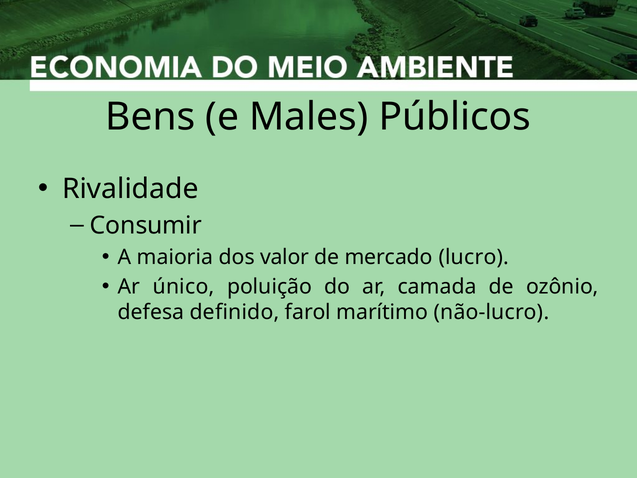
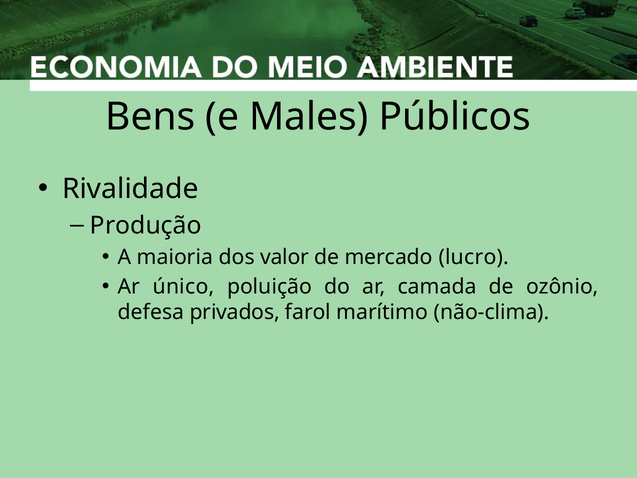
Consumir: Consumir -> Produção
definido: definido -> privados
não-lucro: não-lucro -> não-clima
